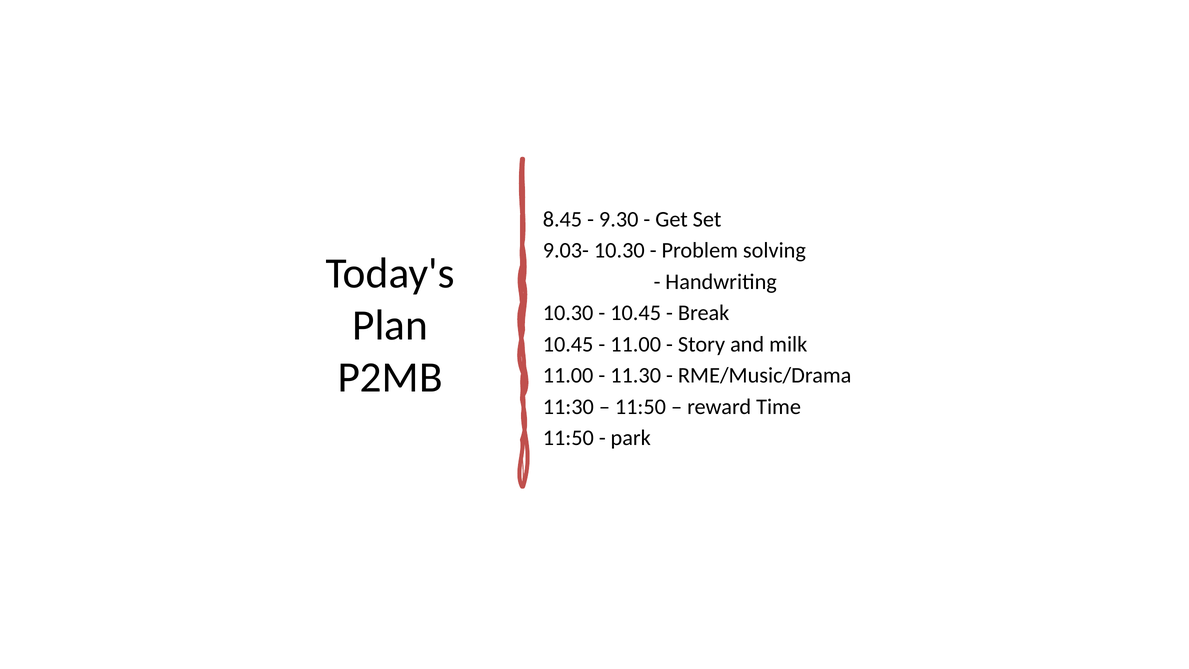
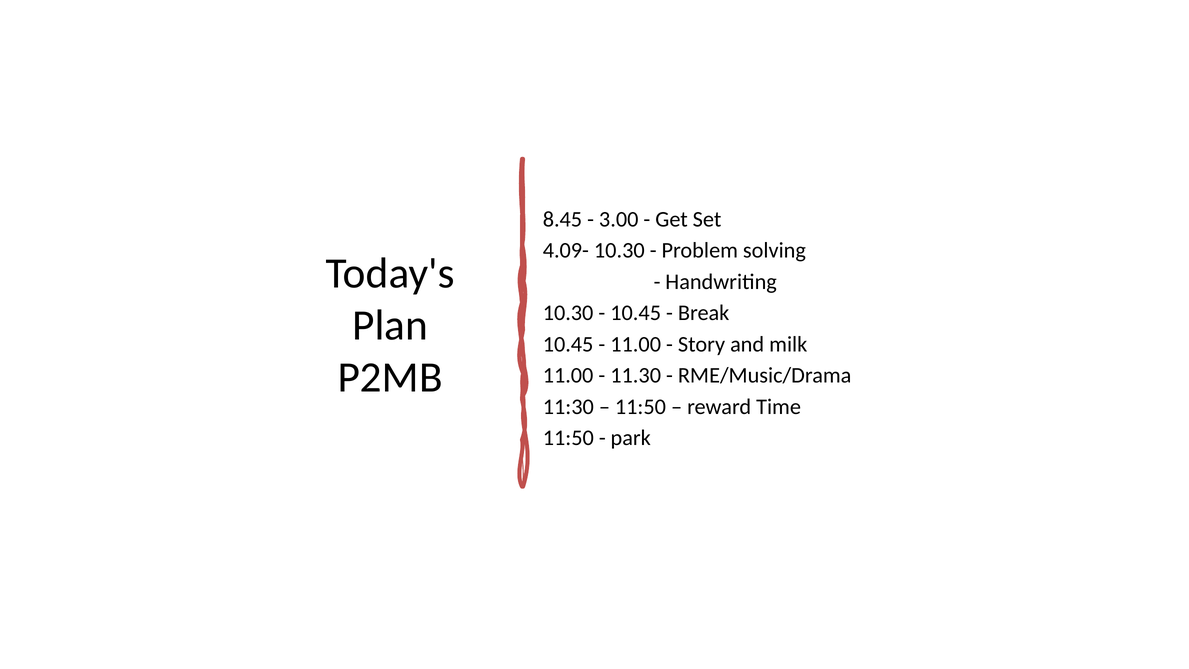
9.30: 9.30 -> 3.00
9.03-: 9.03- -> 4.09-
